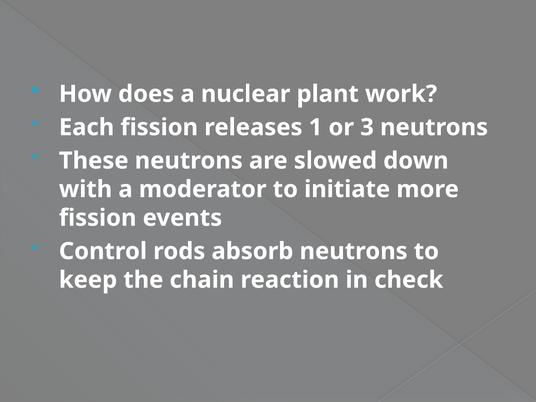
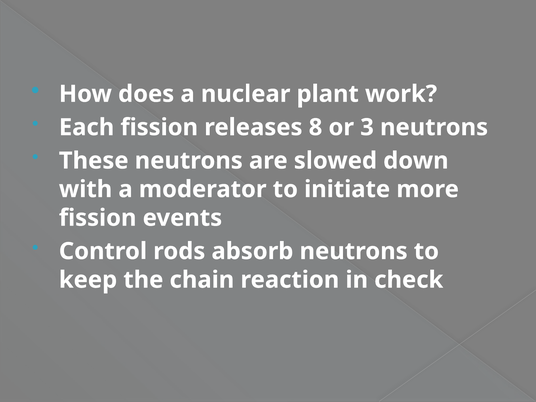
1: 1 -> 8
